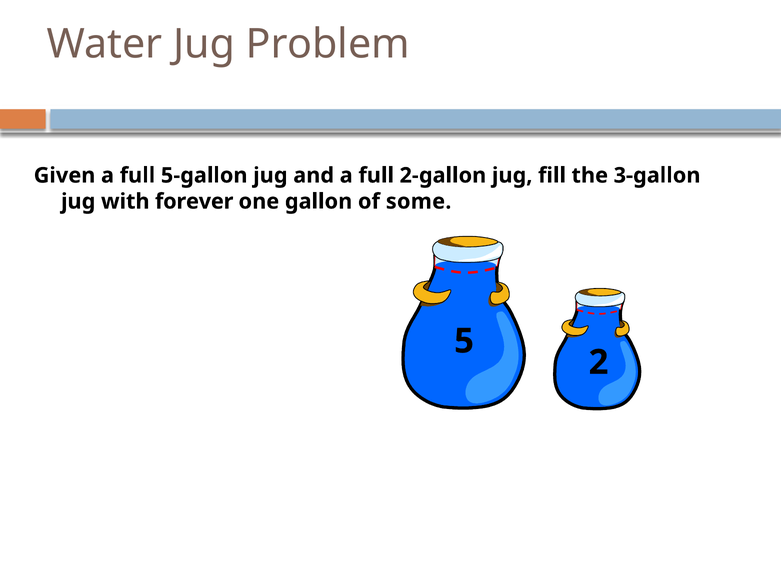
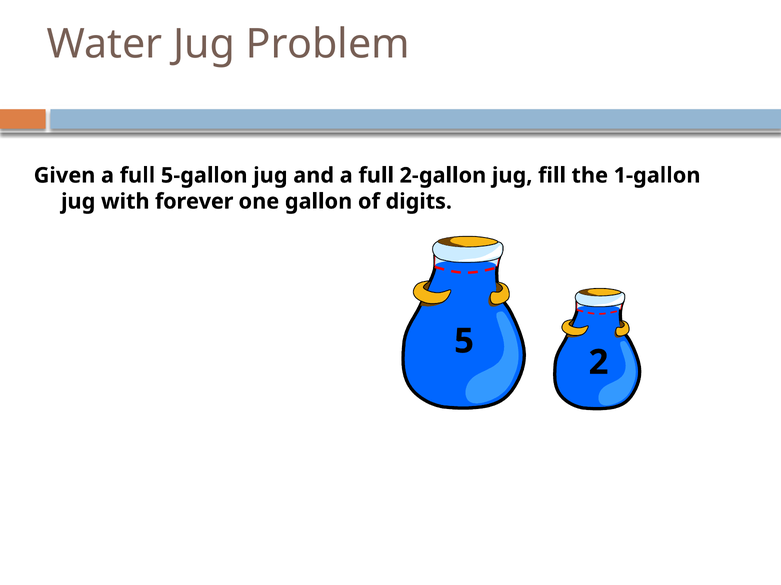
3-gallon: 3-gallon -> 1-gallon
some: some -> digits
